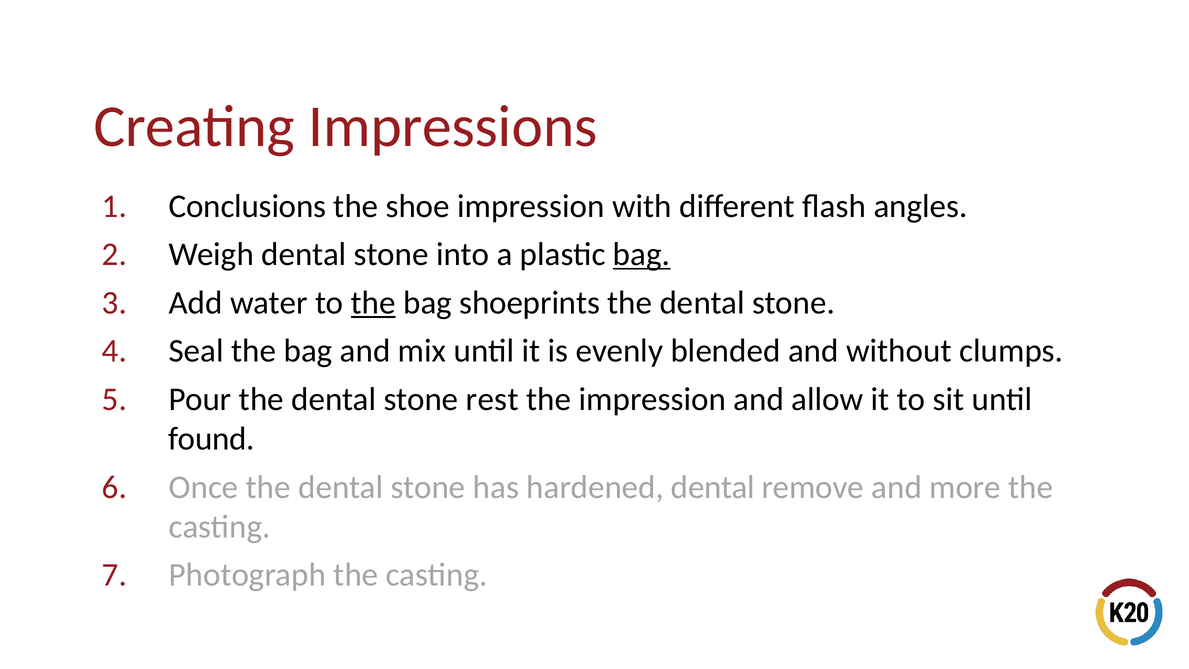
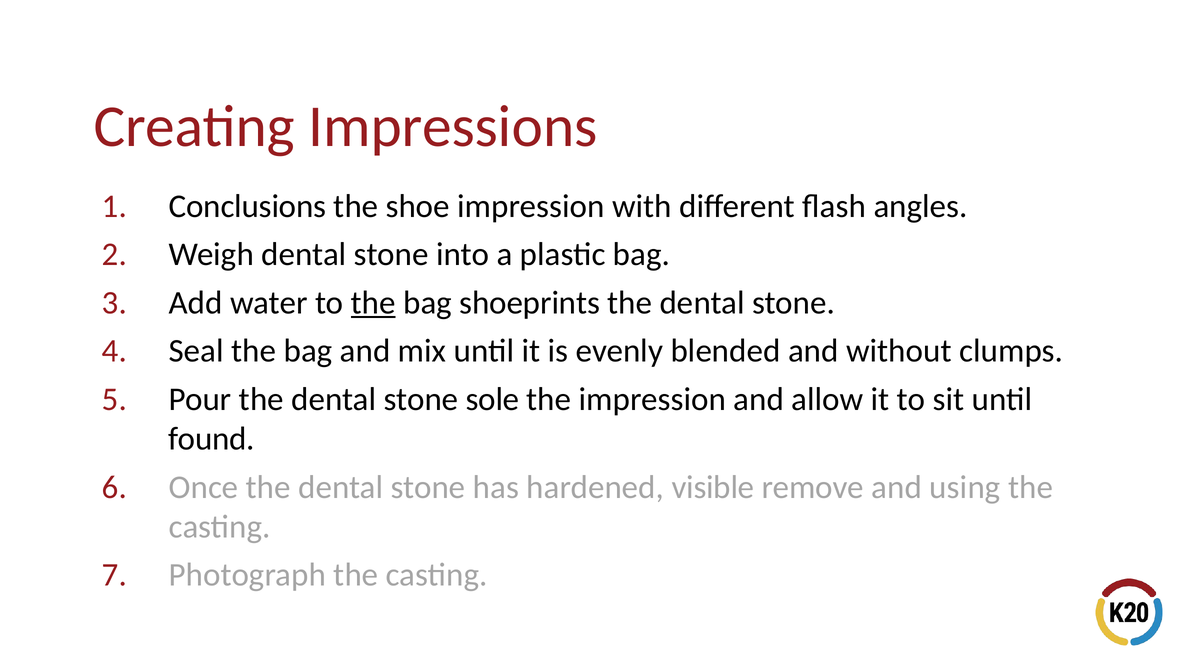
bag at (642, 254) underline: present -> none
rest: rest -> sole
hardened dental: dental -> visible
more: more -> using
